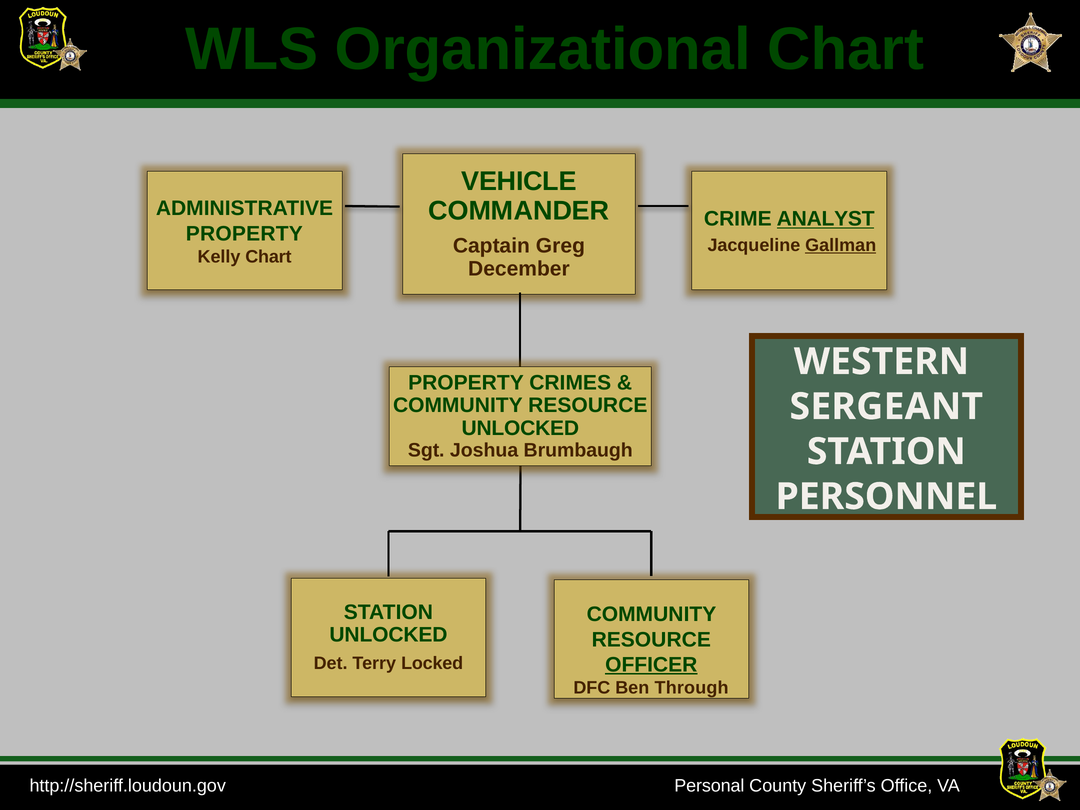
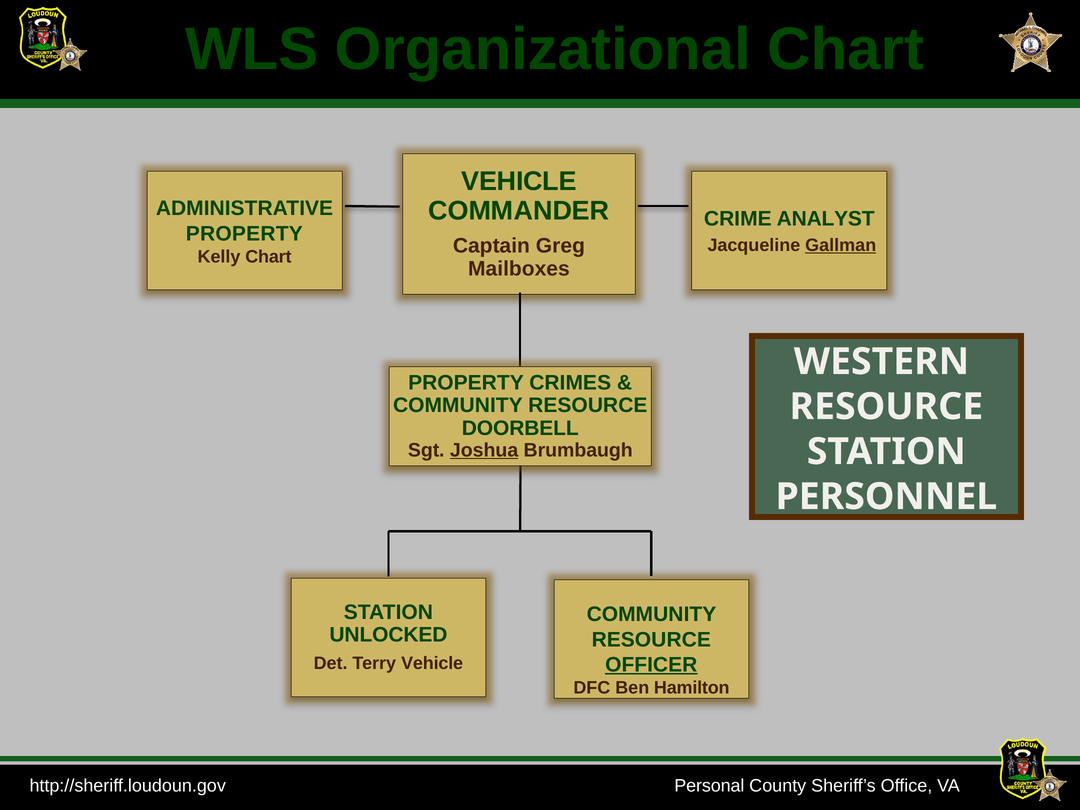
ANALYST underline: present -> none
December: December -> Mailboxes
SERGEANT at (886, 407): SERGEANT -> RESOURCE
UNLOCKED at (520, 428): UNLOCKED -> DOORBELL
Joshua underline: none -> present
Terry Locked: Locked -> Vehicle
Through: Through -> Hamilton
